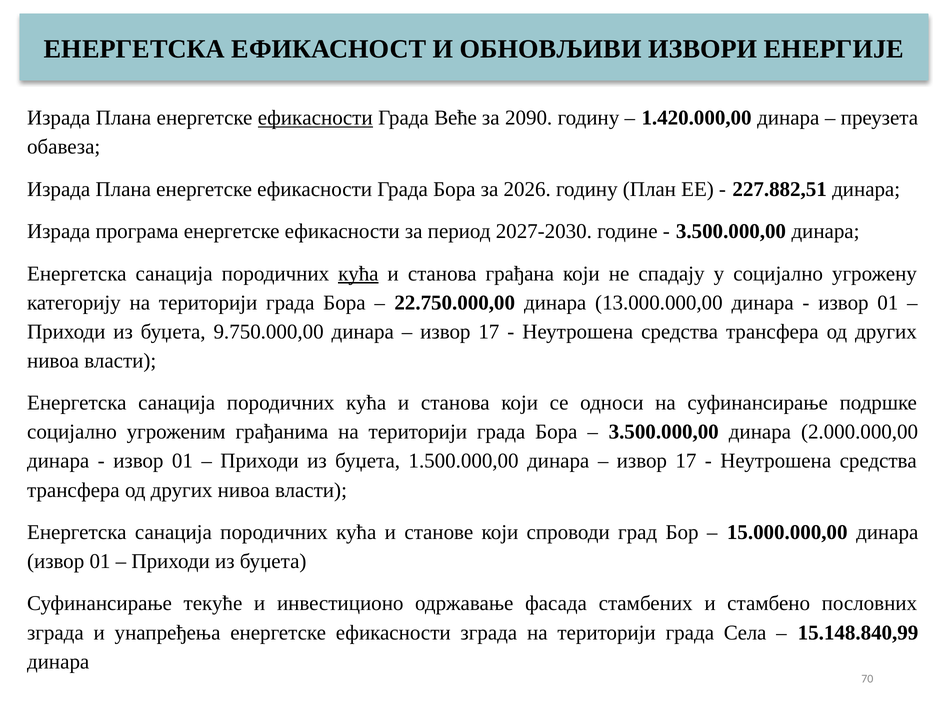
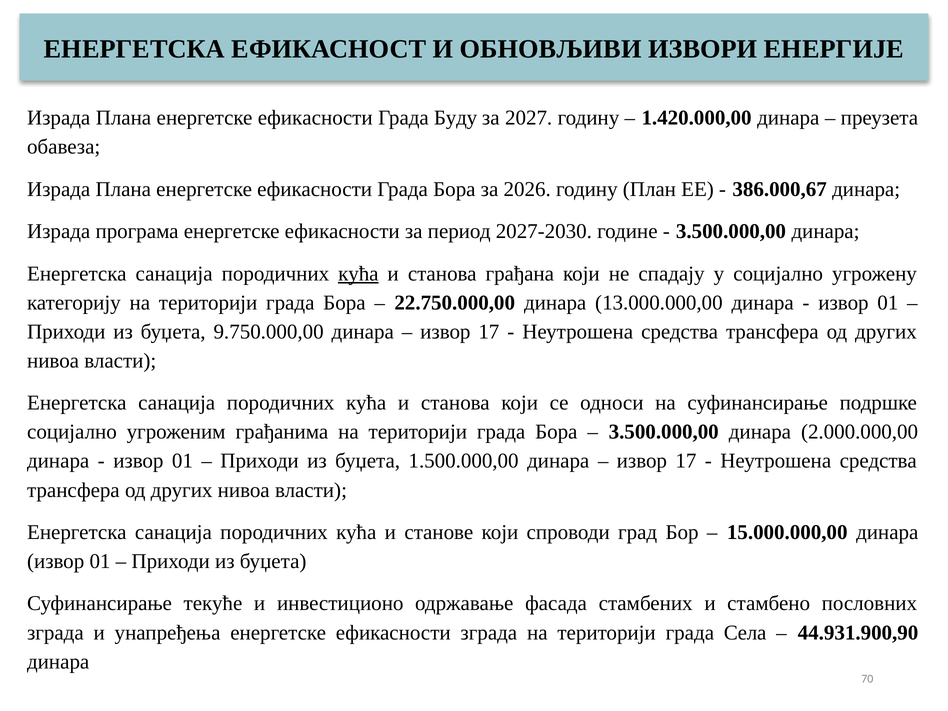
ефикасности at (315, 118) underline: present -> none
Веће: Веће -> Буду
2090: 2090 -> 2027
227.882,51: 227.882,51 -> 386.000,67
15.148.840,99: 15.148.840,99 -> 44.931.900,90
